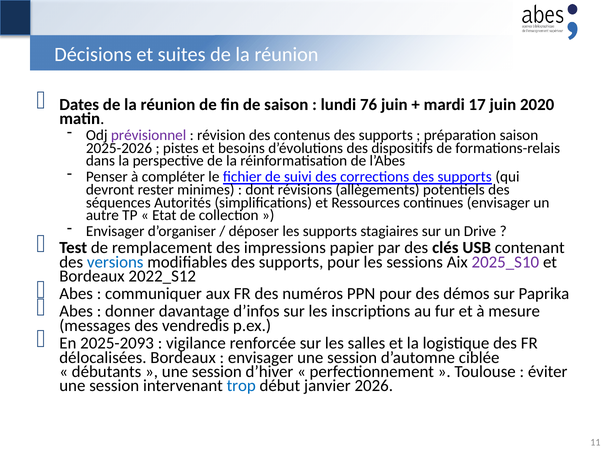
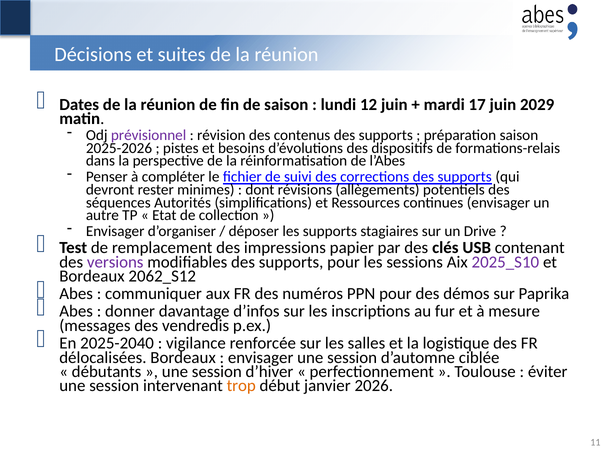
76: 76 -> 12
2020: 2020 -> 2029
versions colour: blue -> purple
2022_S12: 2022_S12 -> 2062_S12
2025-2093: 2025-2093 -> 2025-2040
trop colour: blue -> orange
